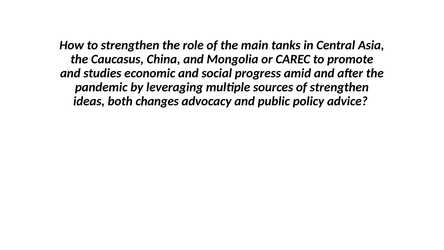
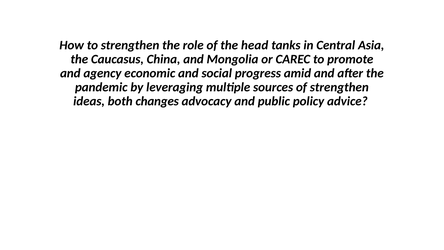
main: main -> head
studies: studies -> agency
